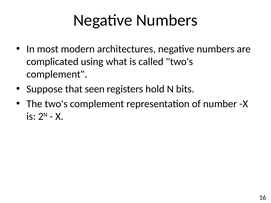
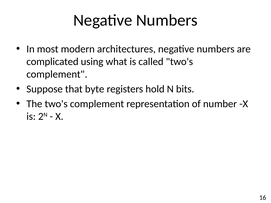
seen: seen -> byte
